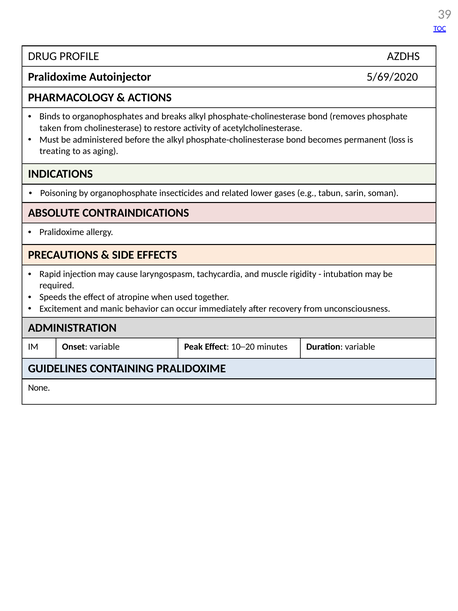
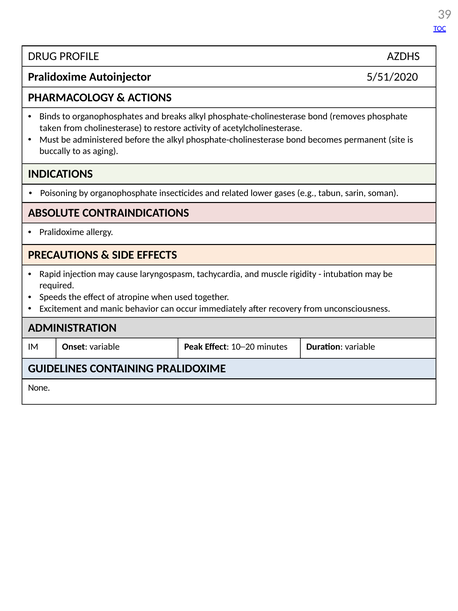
5/69/2020: 5/69/2020 -> 5/51/2020
loss: loss -> site
treating: treating -> buccally
